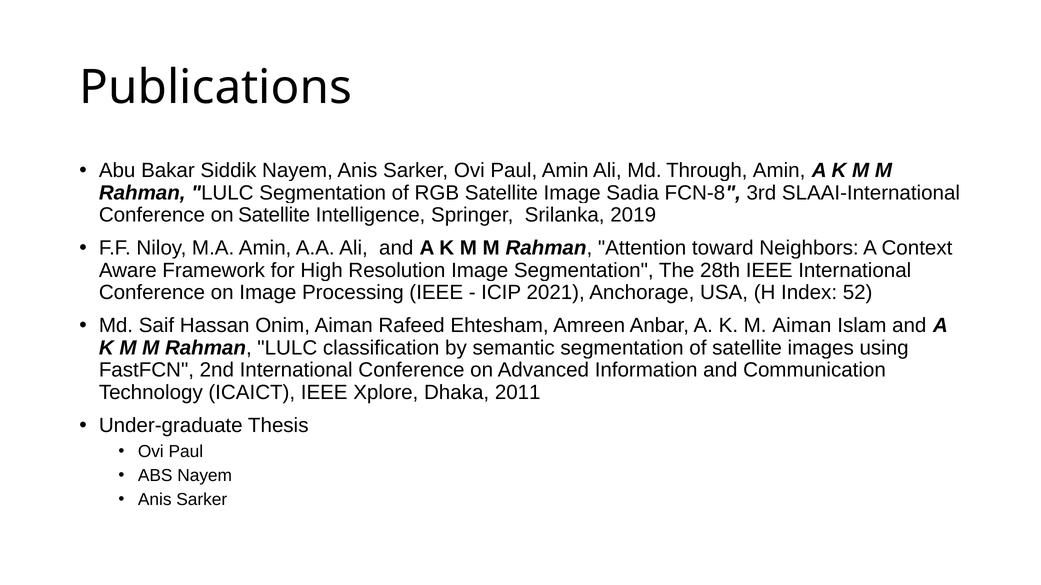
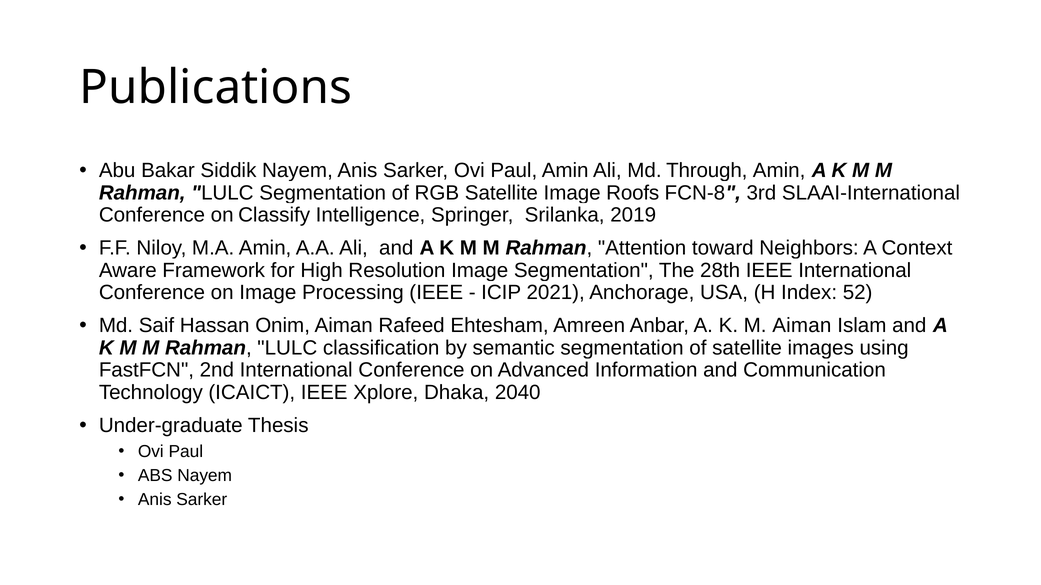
Sadia: Sadia -> Roofs
on Satellite: Satellite -> Classify
2011: 2011 -> 2040
